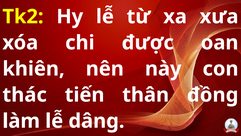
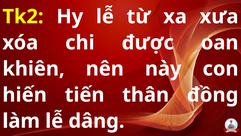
thác: thác -> hiến
